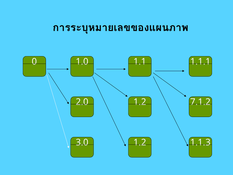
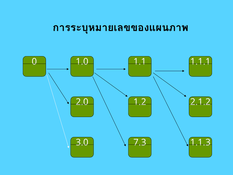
7.1.2: 7.1.2 -> 2.1.2
1.2 at (140, 142): 1.2 -> 7.3
